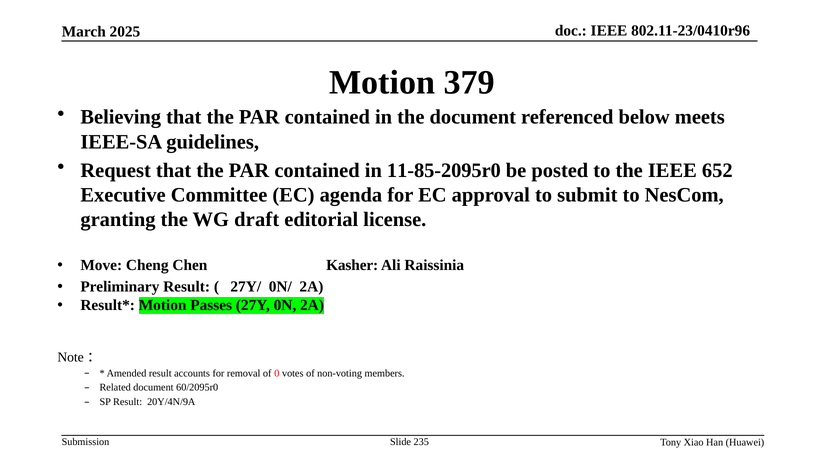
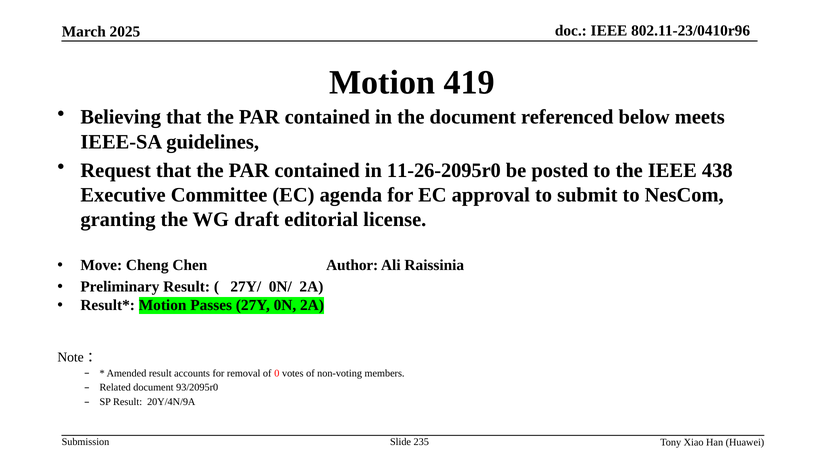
379: 379 -> 419
11-85-2095r0: 11-85-2095r0 -> 11-26-2095r0
652: 652 -> 438
Kasher: Kasher -> Author
60/2095r0: 60/2095r0 -> 93/2095r0
